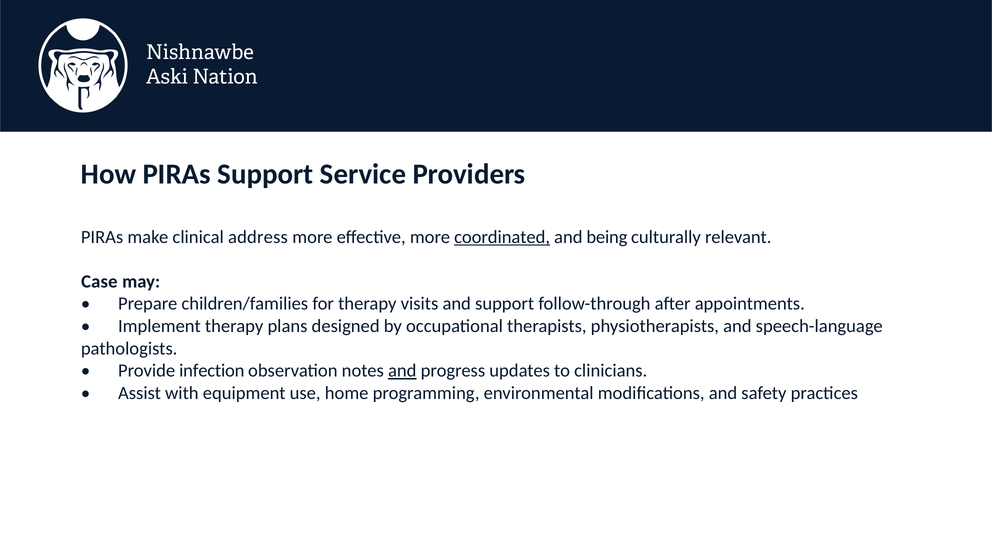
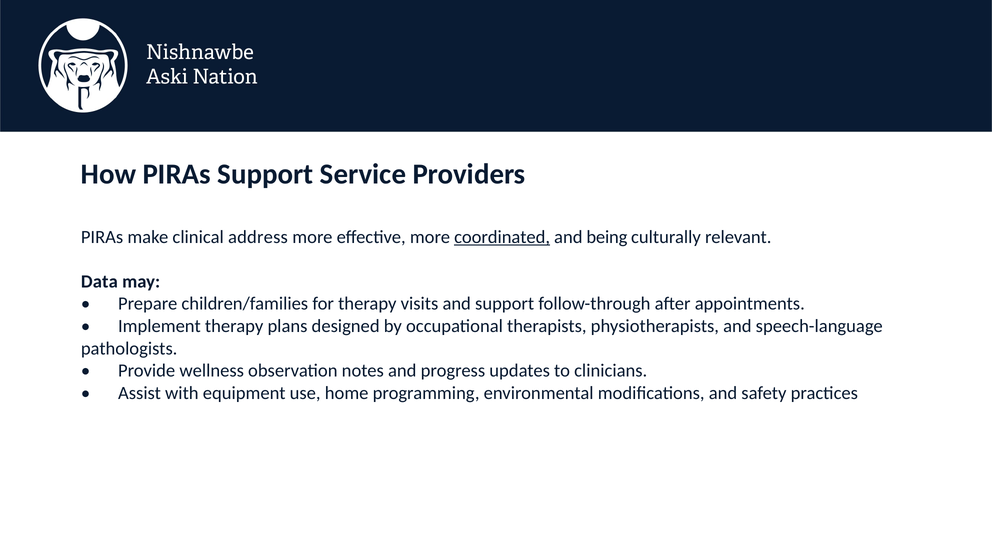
Case: Case -> Data
infection: infection -> wellness
and at (402, 371) underline: present -> none
